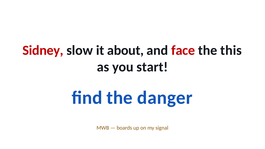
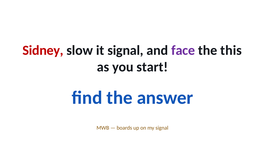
it about: about -> signal
face colour: red -> purple
danger: danger -> answer
